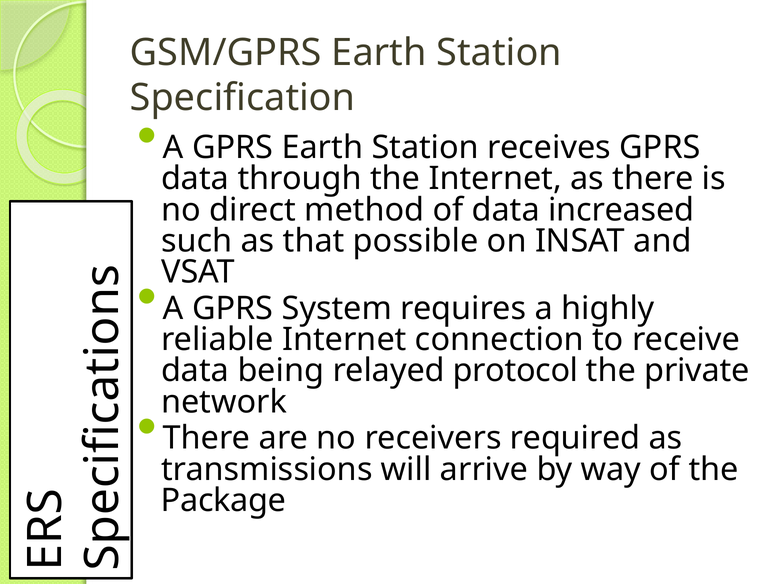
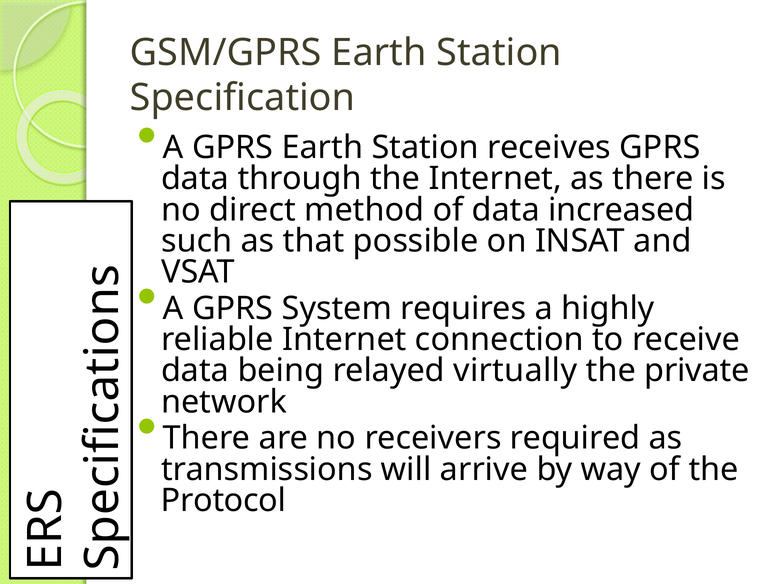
protocol: protocol -> virtually
Package: Package -> Protocol
